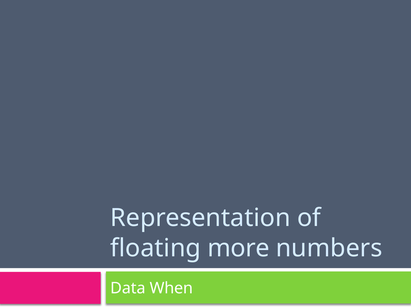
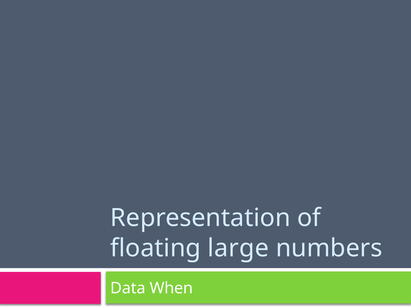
more: more -> large
